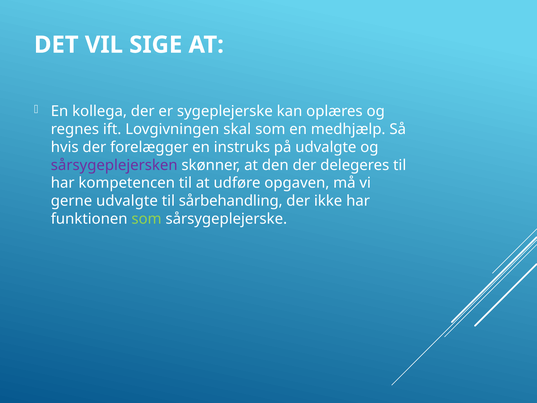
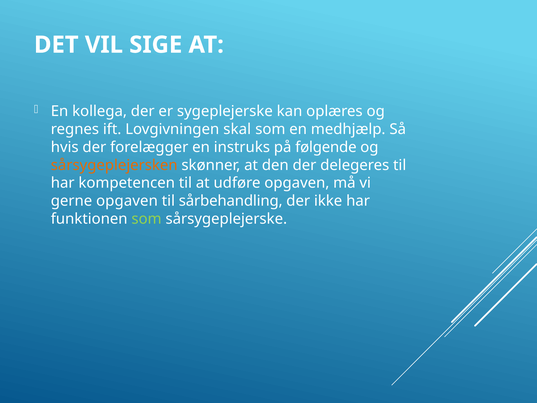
på udvalgte: udvalgte -> følgende
sårsygeplejersken colour: purple -> orange
gerne udvalgte: udvalgte -> opgaven
